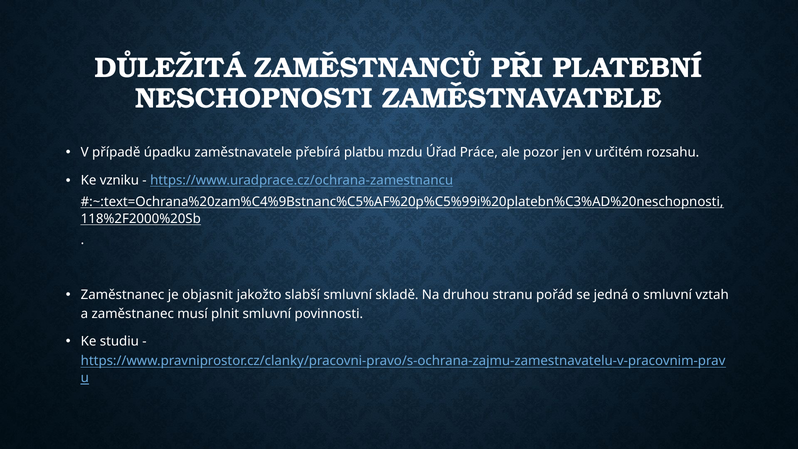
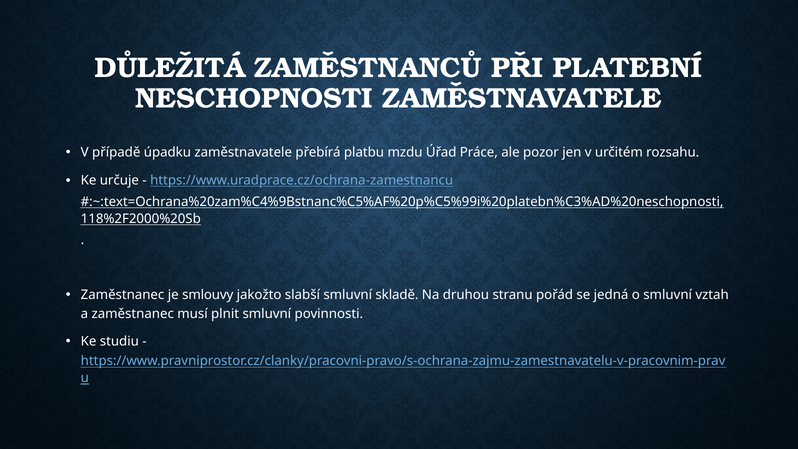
vzniku: vzniku -> určuje
objasnit: objasnit -> smlouvy
